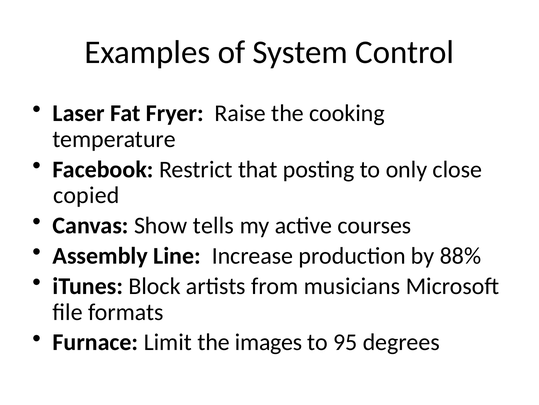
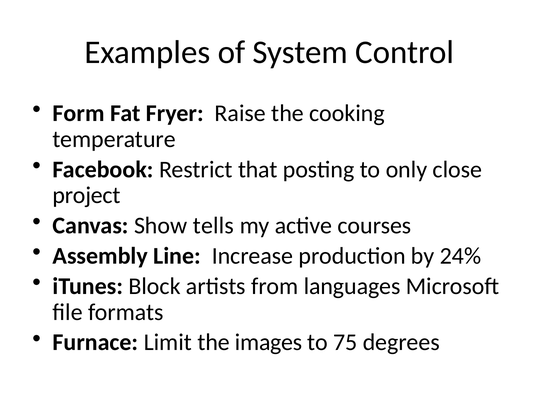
Laser: Laser -> Form
copied: copied -> project
88%: 88% -> 24%
musicians: musicians -> languages
95: 95 -> 75
